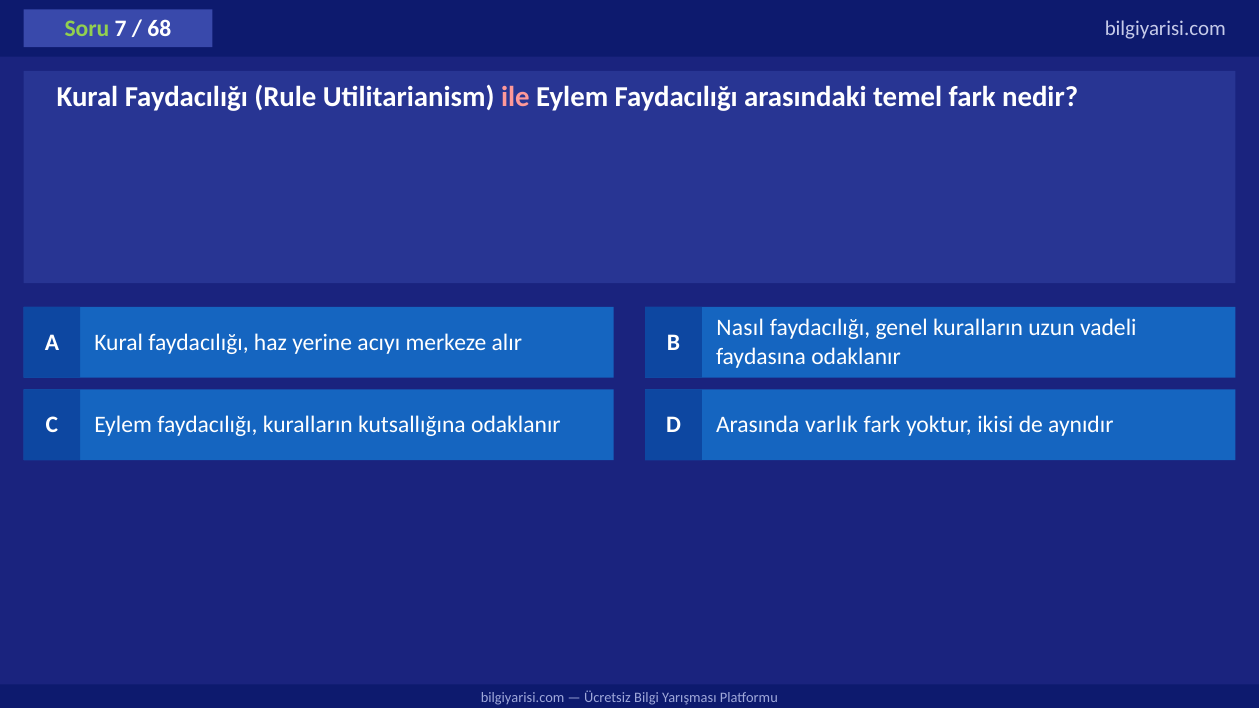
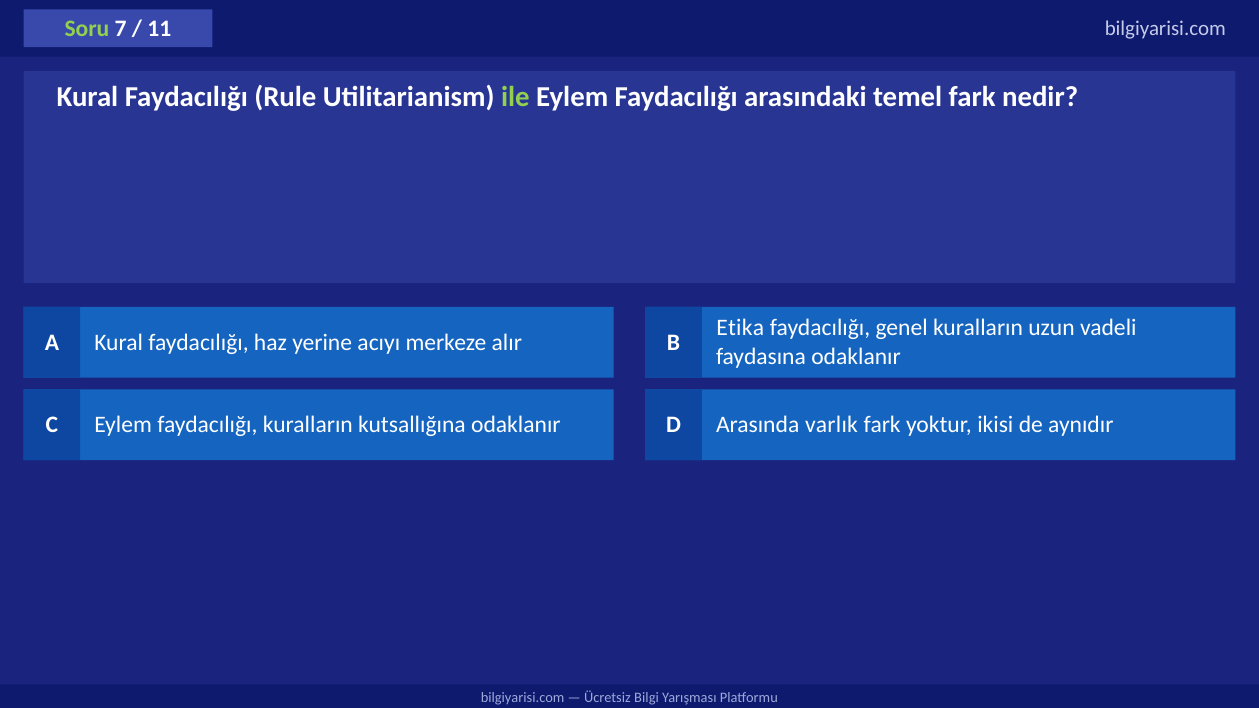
68: 68 -> 11
ile colour: pink -> light green
Nasıl: Nasıl -> Etika
